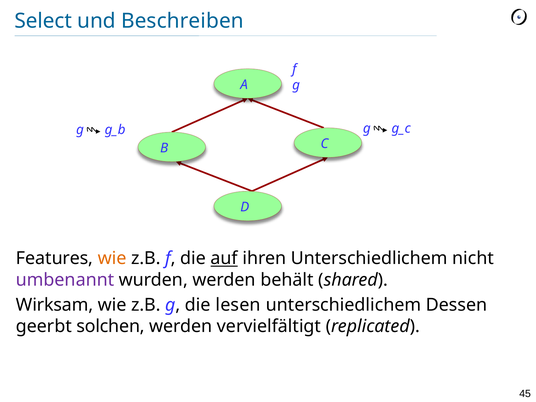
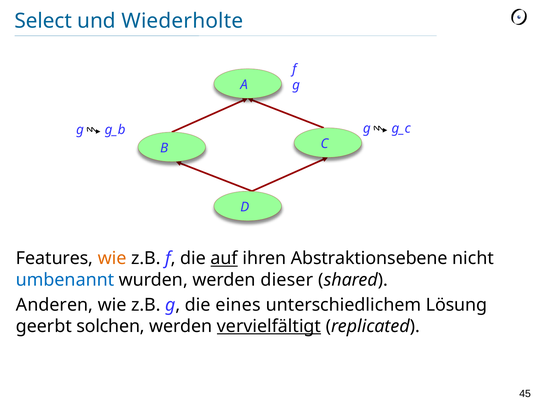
Beschreiben: Beschreiben -> Wiederholte
ihren Unterschiedlichem: Unterschiedlichem -> Abstraktionsebene
umbenannt colour: purple -> blue
behält: behält -> dieser
Wirksam: Wirksam -> Anderen
lesen: lesen -> eines
Dessen: Dessen -> Lösung
vervielfältigt underline: none -> present
